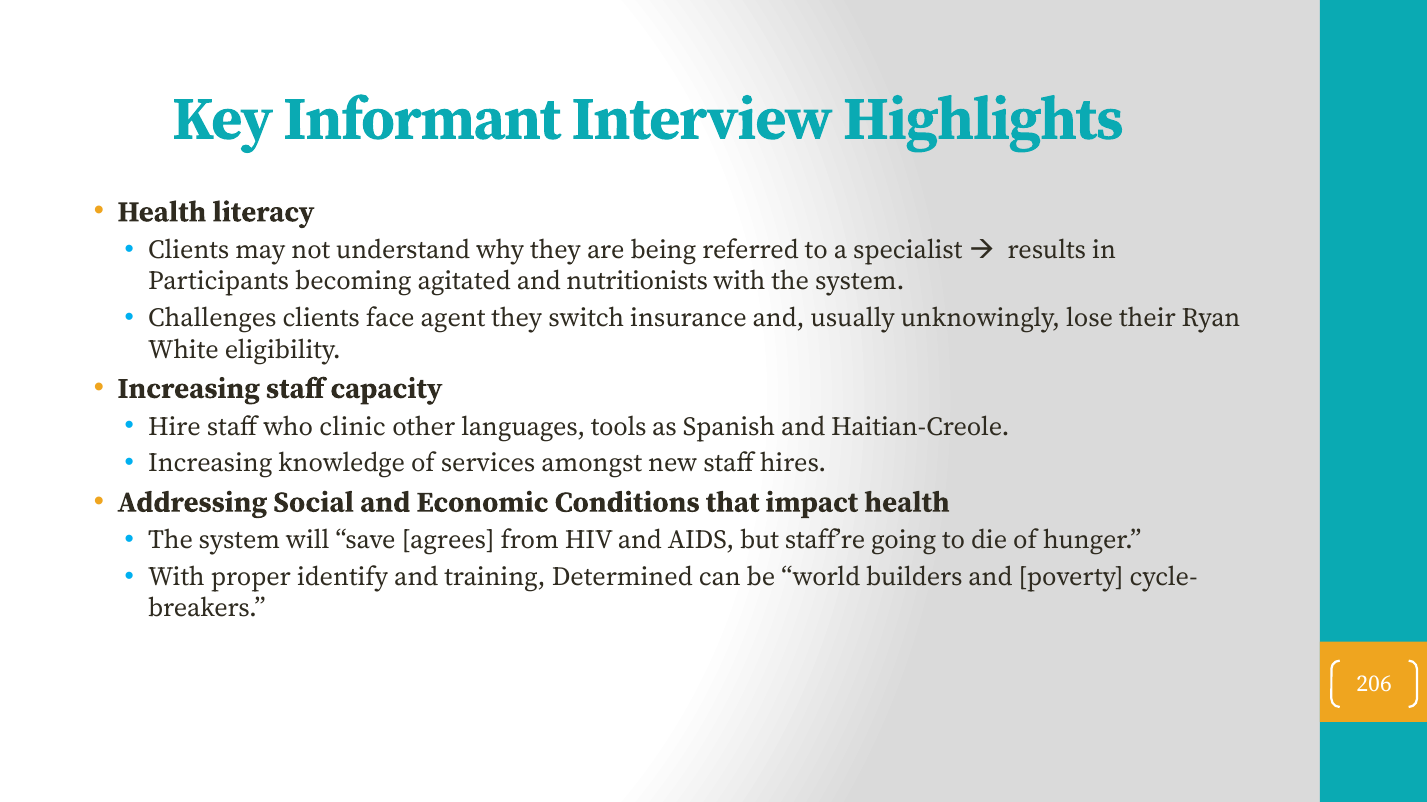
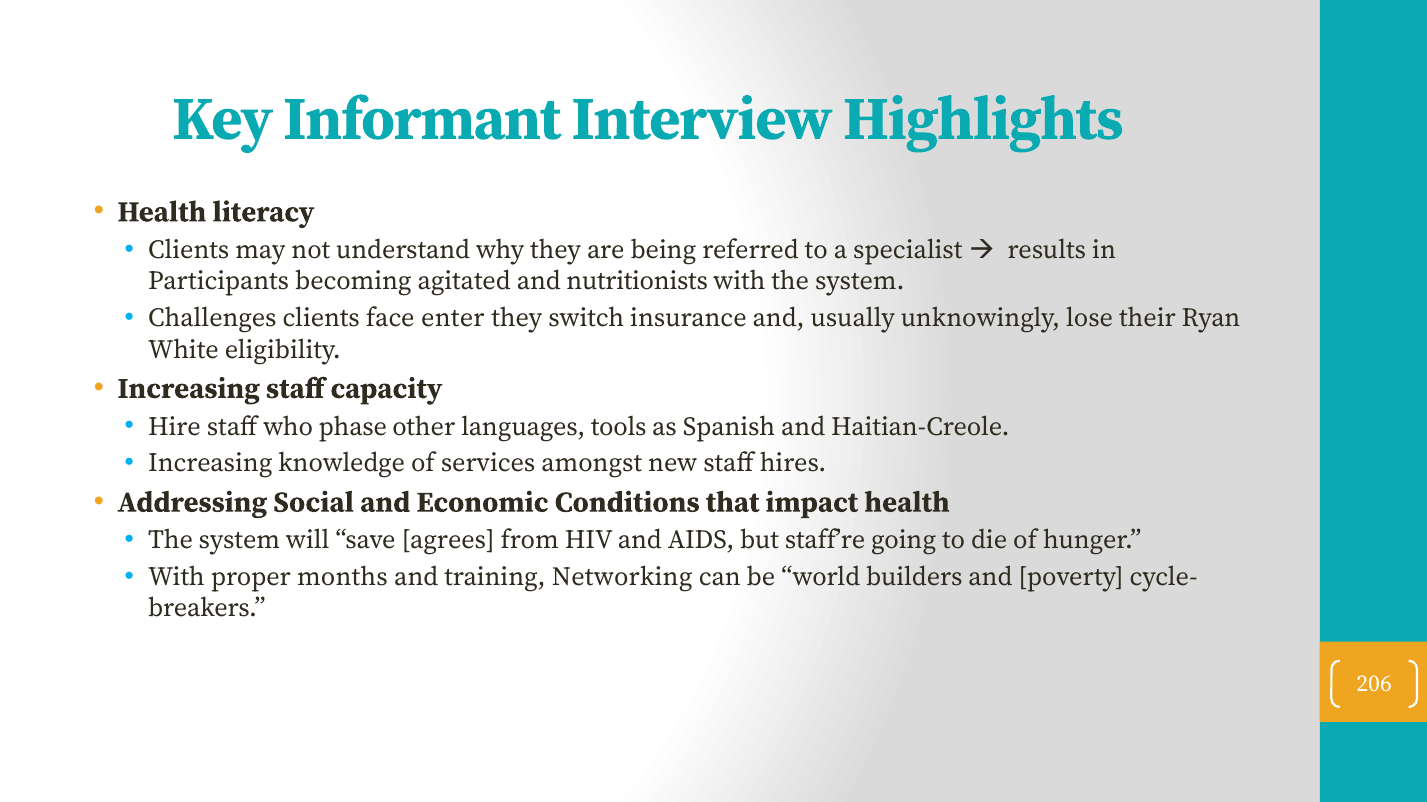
agent: agent -> enter
clinic: clinic -> phase
identify: identify -> months
Determined: Determined -> Networking
